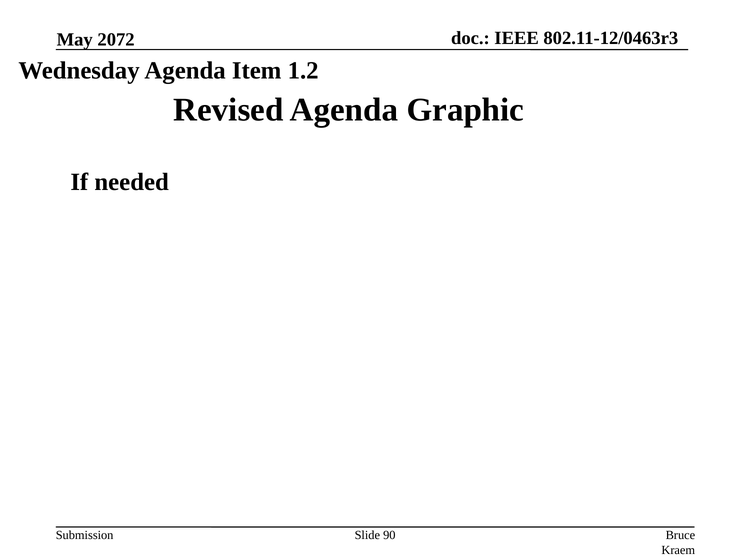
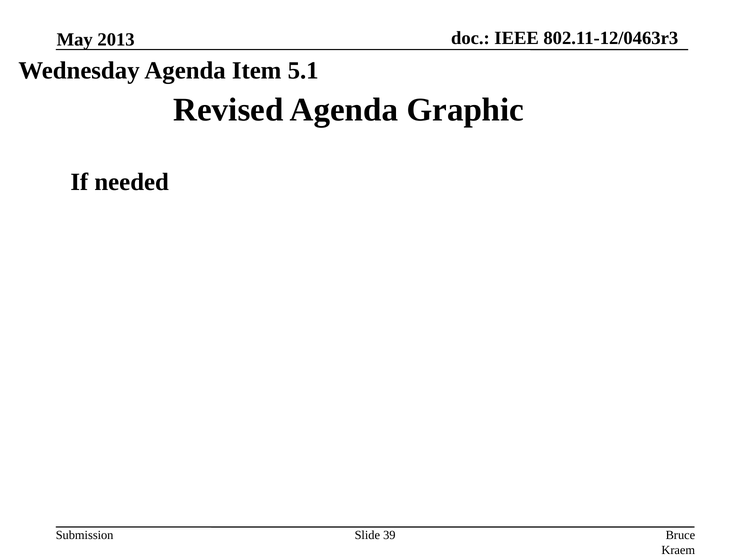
2072: 2072 -> 2013
1.2: 1.2 -> 5.1
90: 90 -> 39
